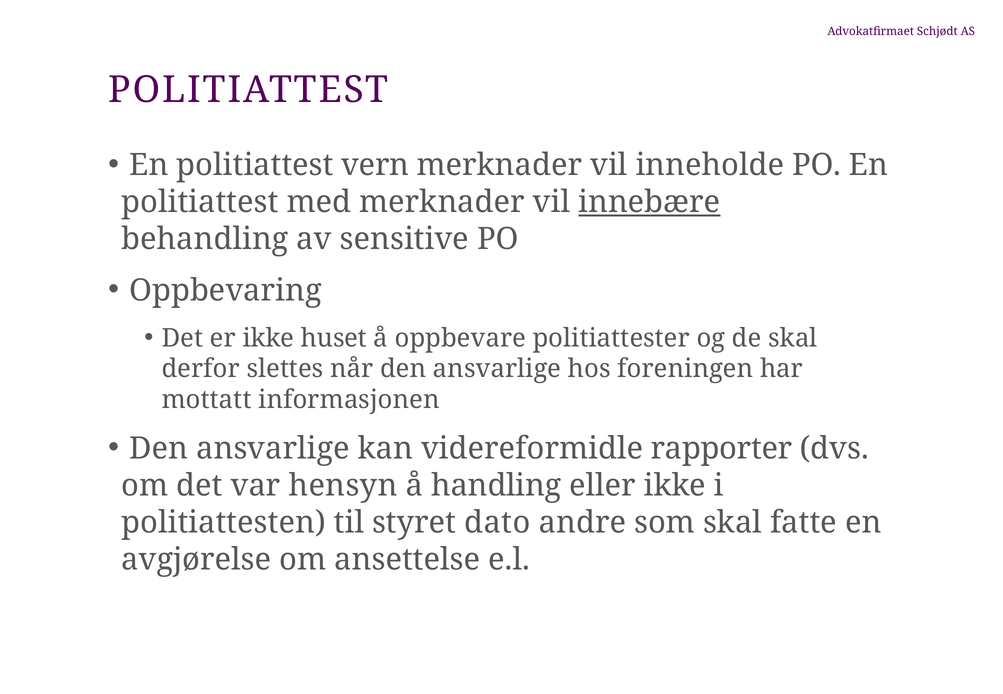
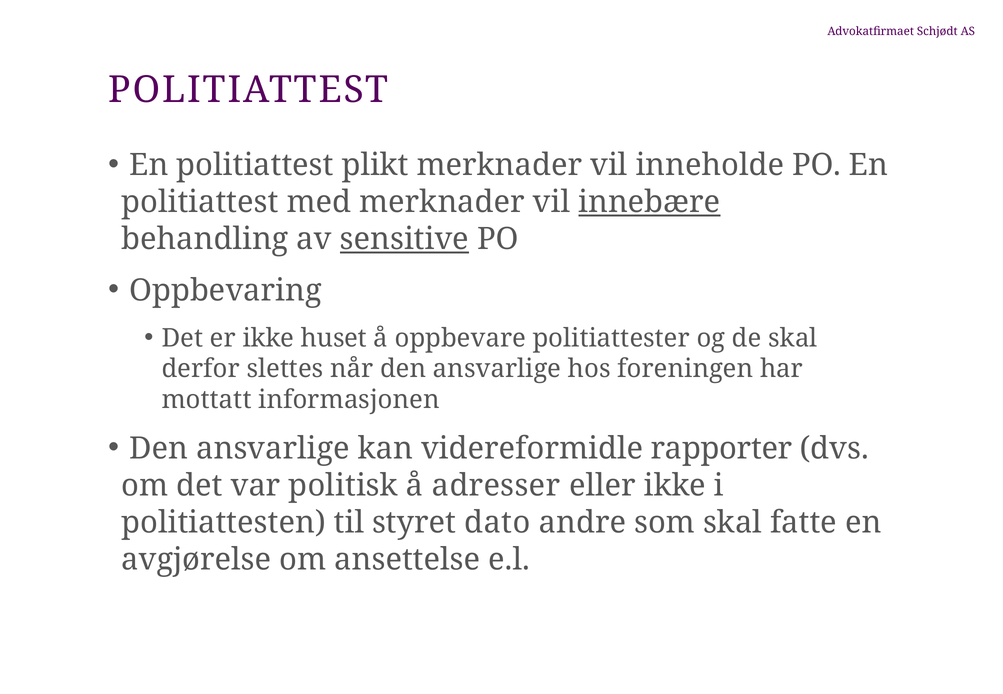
vern: vern -> plikt
sensitive underline: none -> present
hensyn: hensyn -> politisk
handling: handling -> adresser
